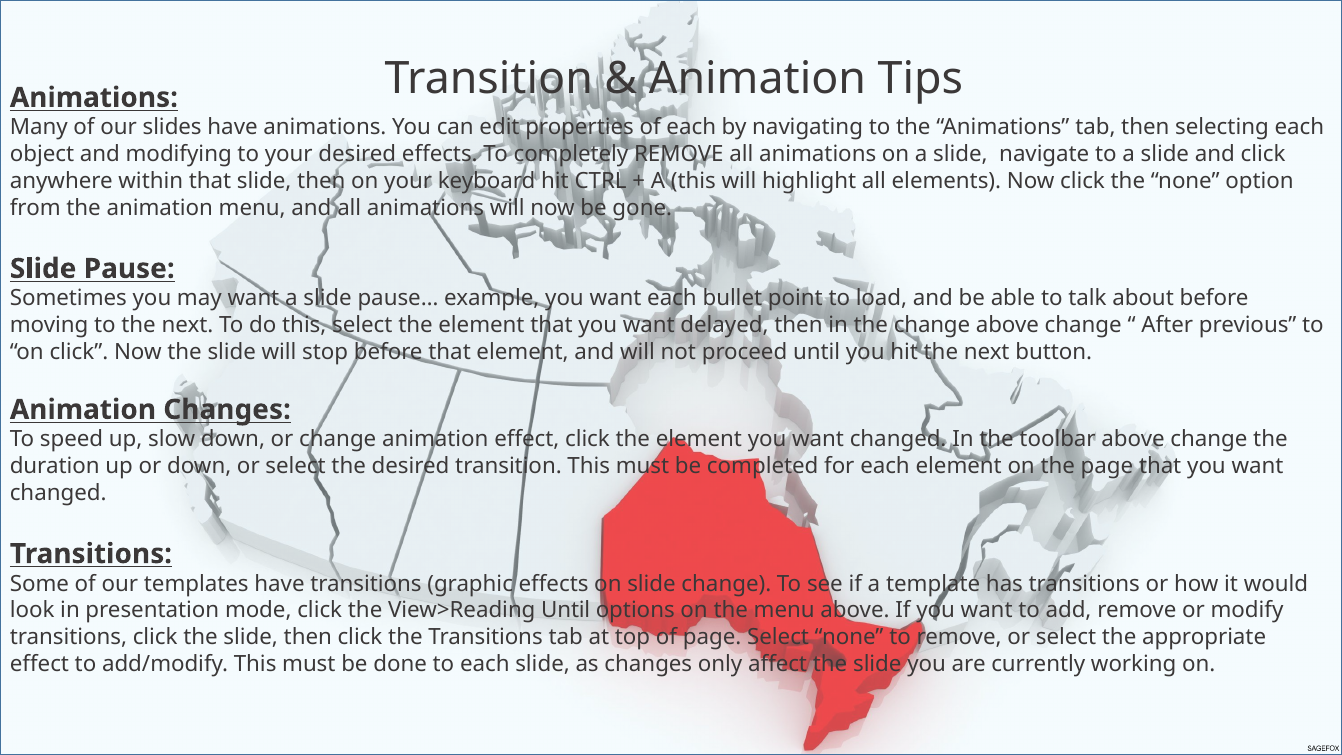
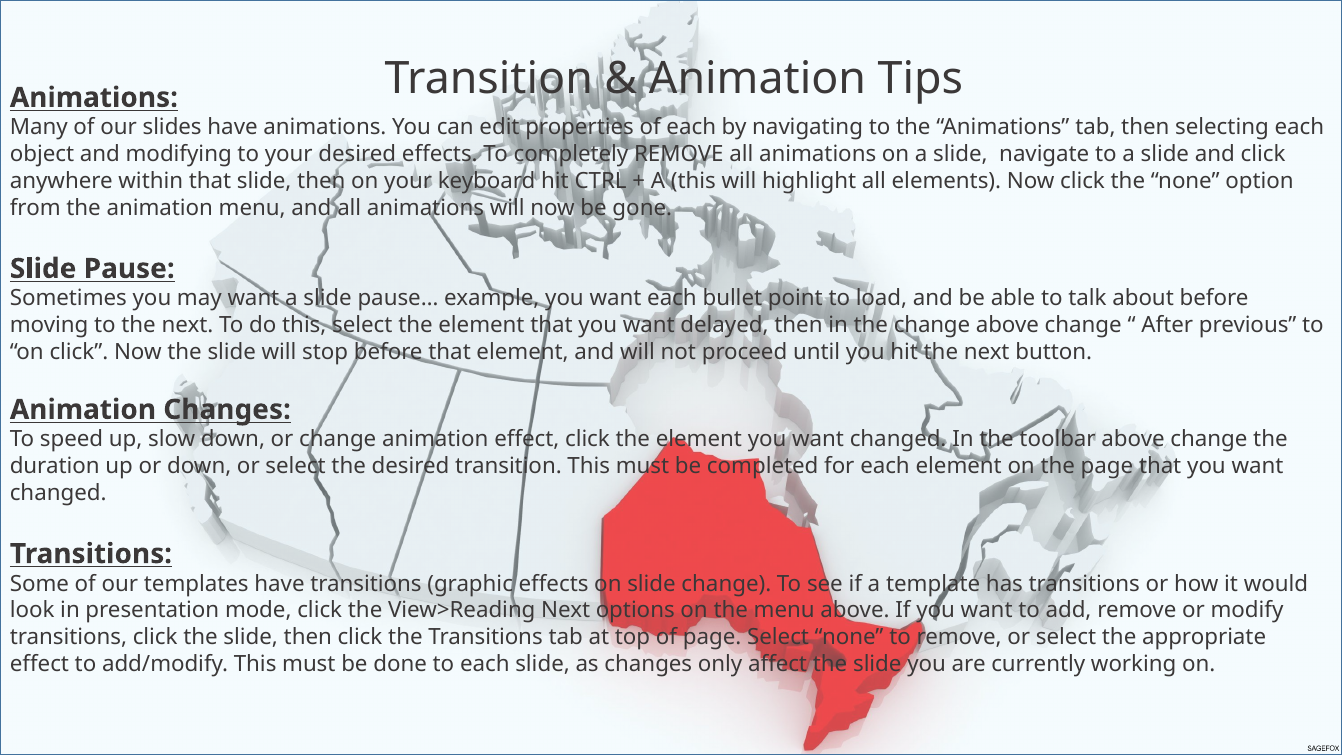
View>Reading Until: Until -> Next
